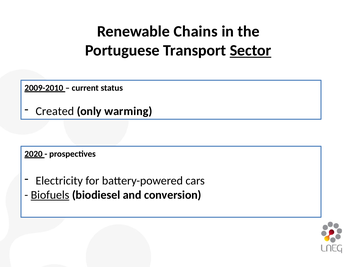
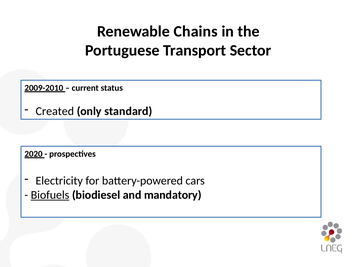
Sector underline: present -> none
warming: warming -> standard
conversion: conversion -> mandatory
